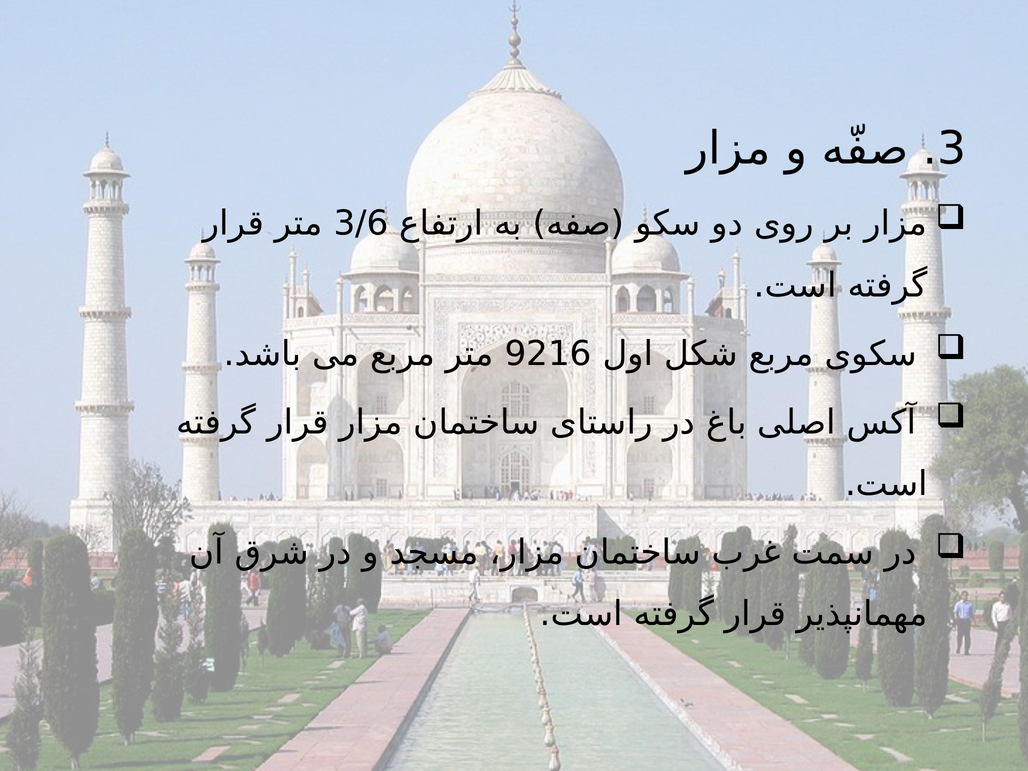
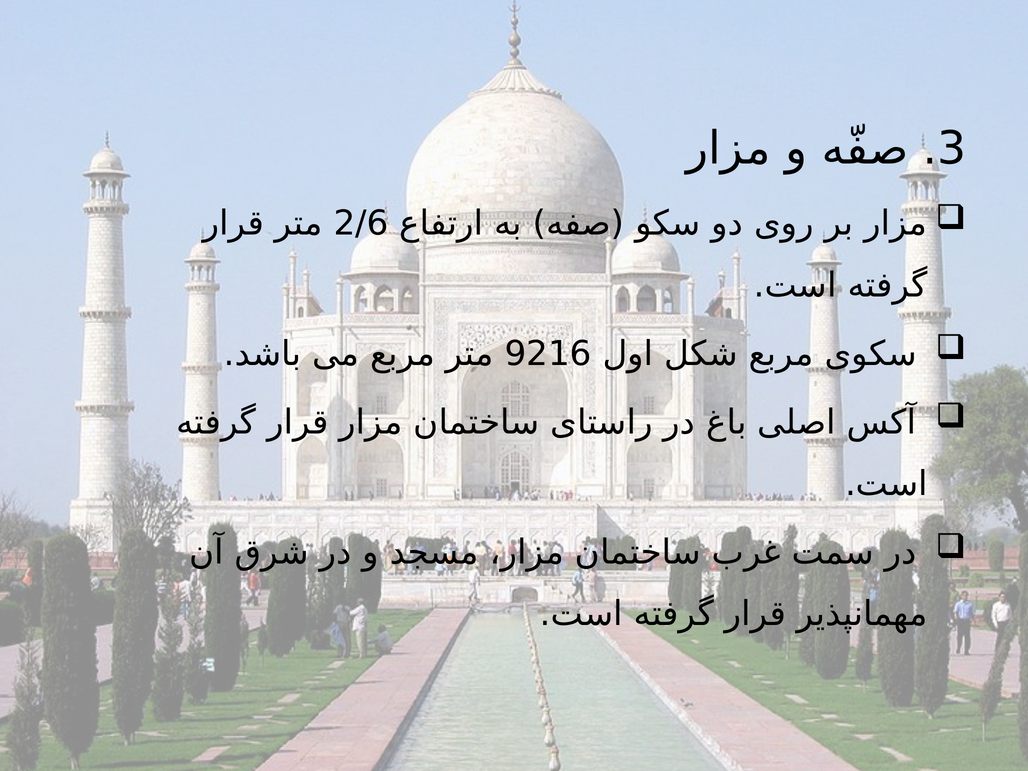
3/6: 3/6 -> 2/6
